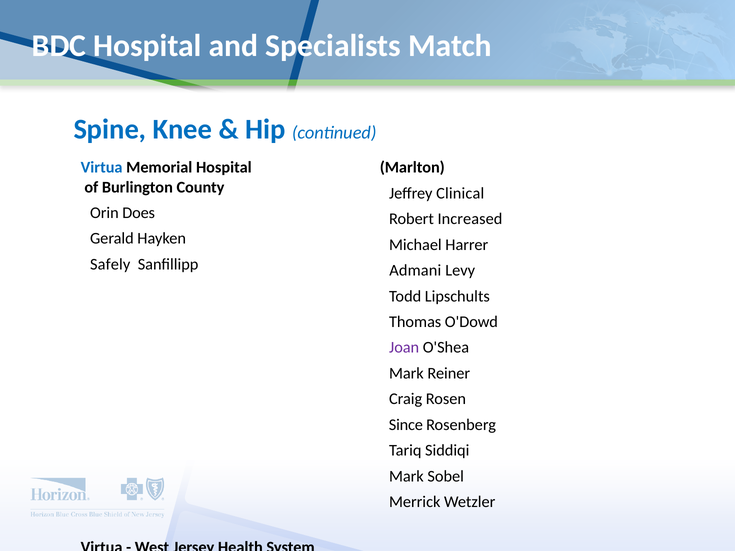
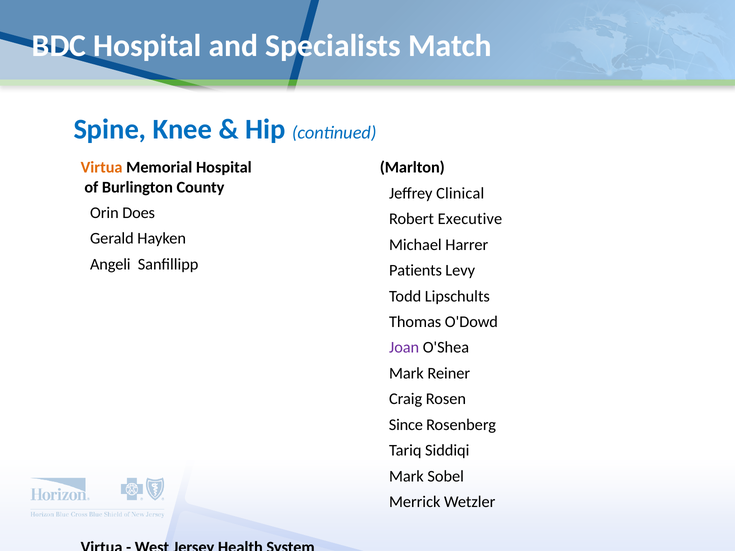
Virtua at (102, 168) colour: blue -> orange
Increased: Increased -> Executive
Safely: Safely -> Angeli
Admani: Admani -> Patients
